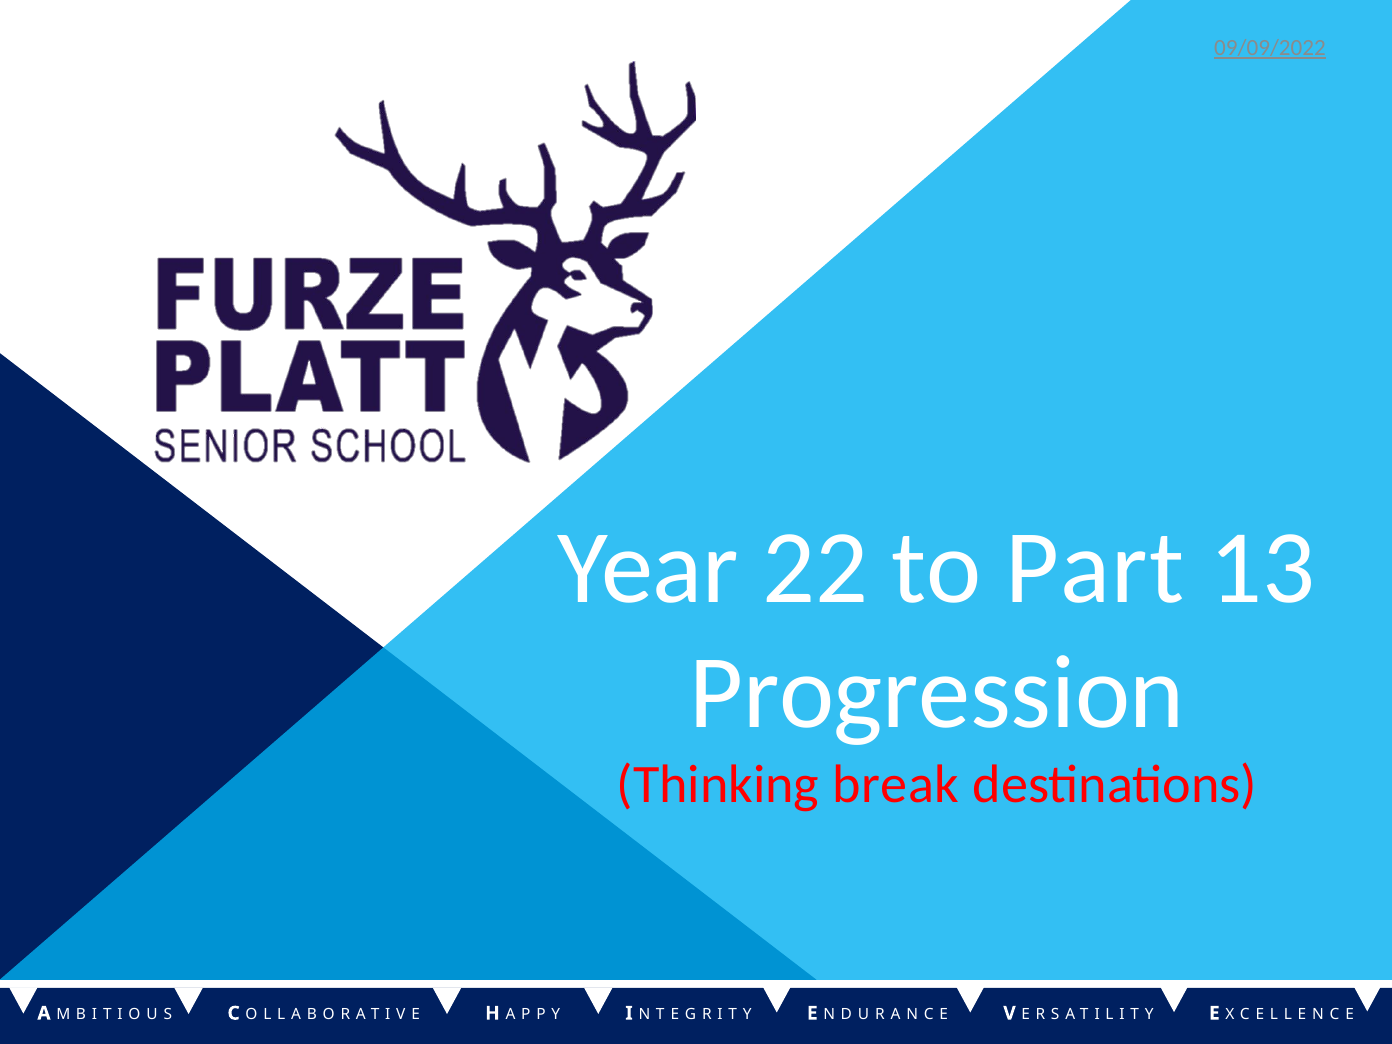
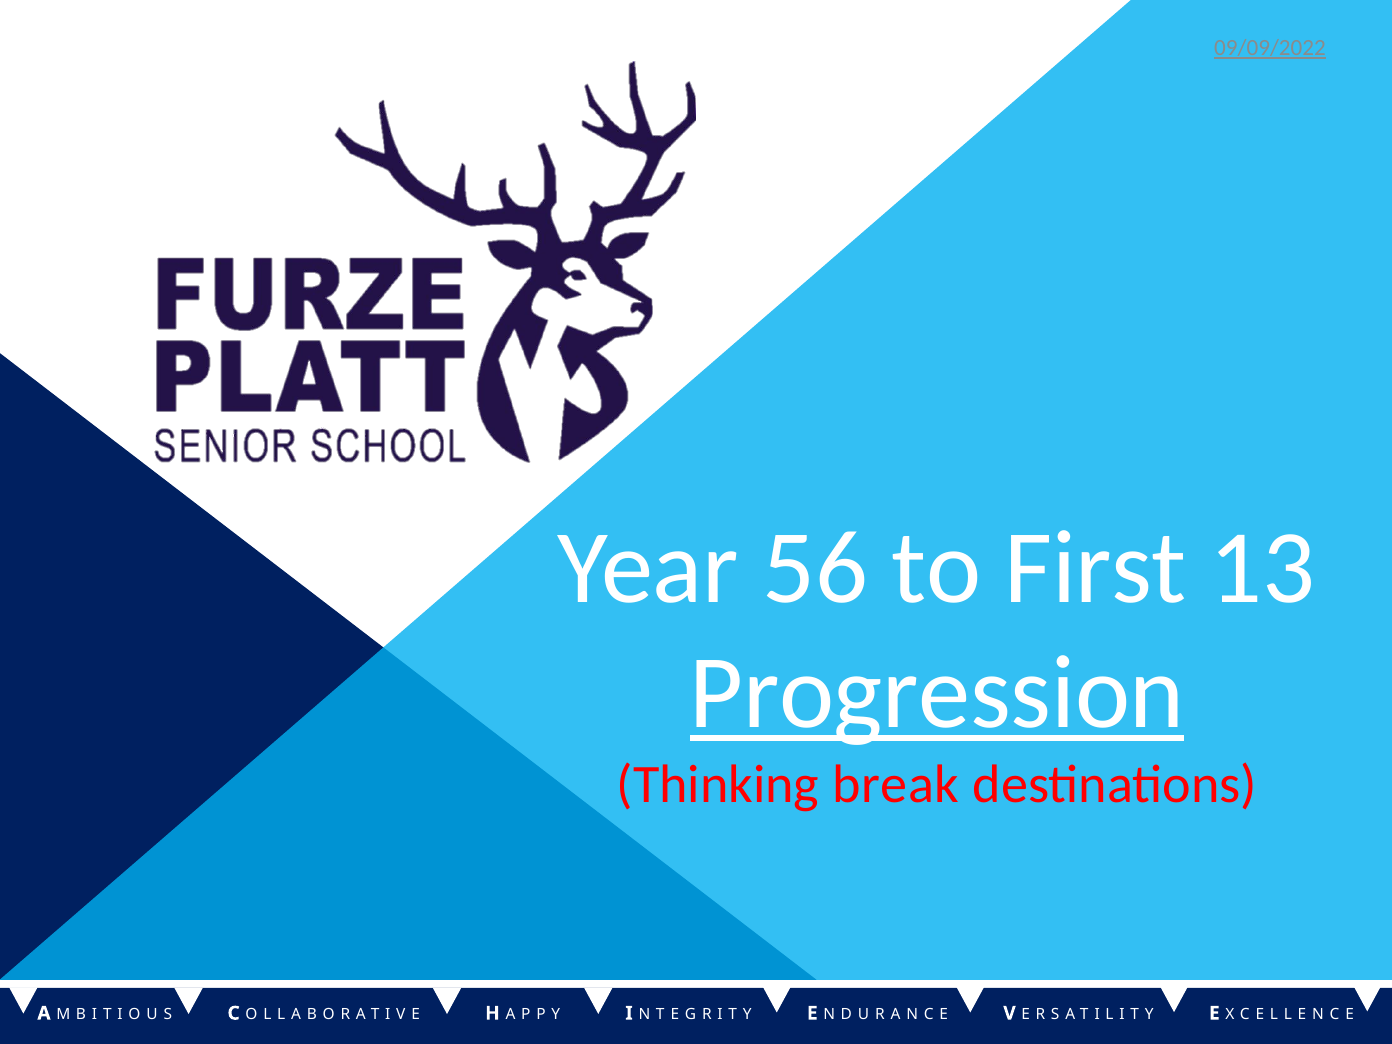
22: 22 -> 56
Part: Part -> First
Progression underline: none -> present
